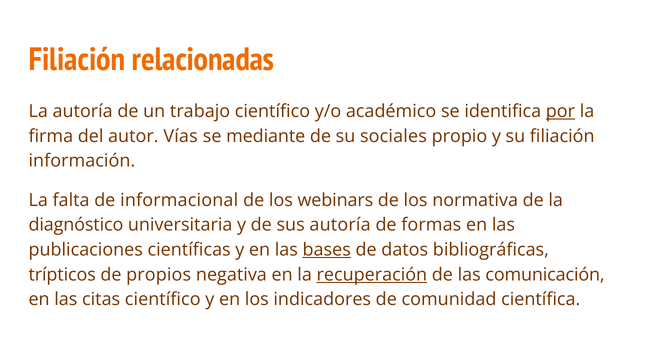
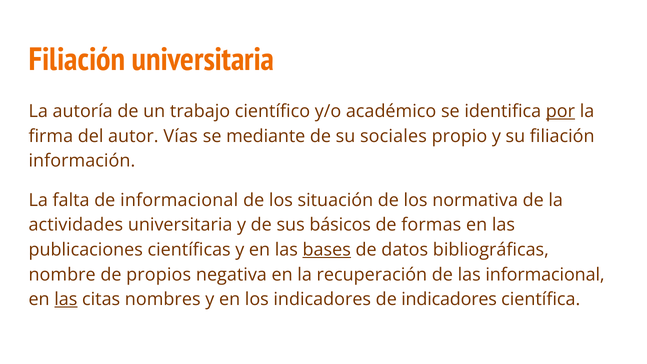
Filiación relacionadas: relacionadas -> universitaria
webinars: webinars -> situación
diagnóstico: diagnóstico -> actividades
sus autoría: autoría -> básicos
trípticos: trípticos -> nombre
recuperación underline: present -> none
las comunicación: comunicación -> informacional
las at (66, 299) underline: none -> present
citas científico: científico -> nombres
de comunidad: comunidad -> indicadores
